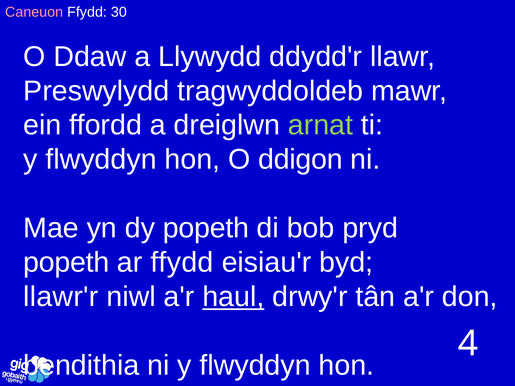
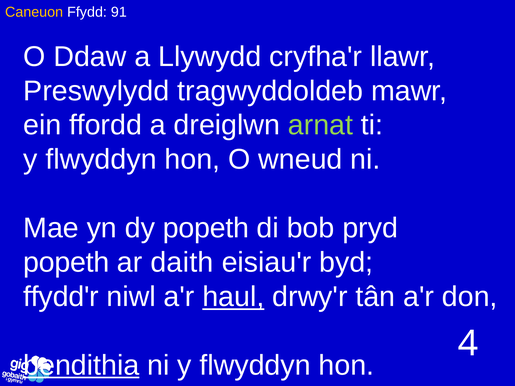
Caneuon colour: pink -> yellow
30: 30 -> 91
ddydd'r: ddydd'r -> cryfha'r
ddigon: ddigon -> wneud
ar ffydd: ffydd -> daith
llawr'r: llawr'r -> ffydd'r
bendithia underline: none -> present
